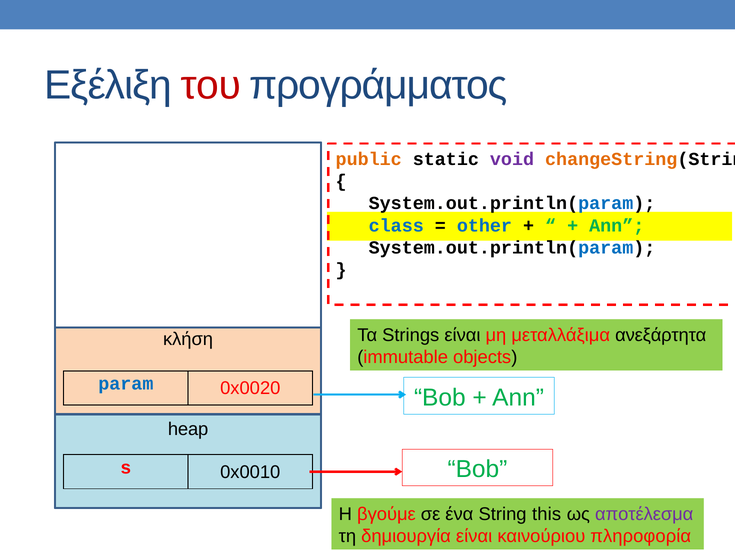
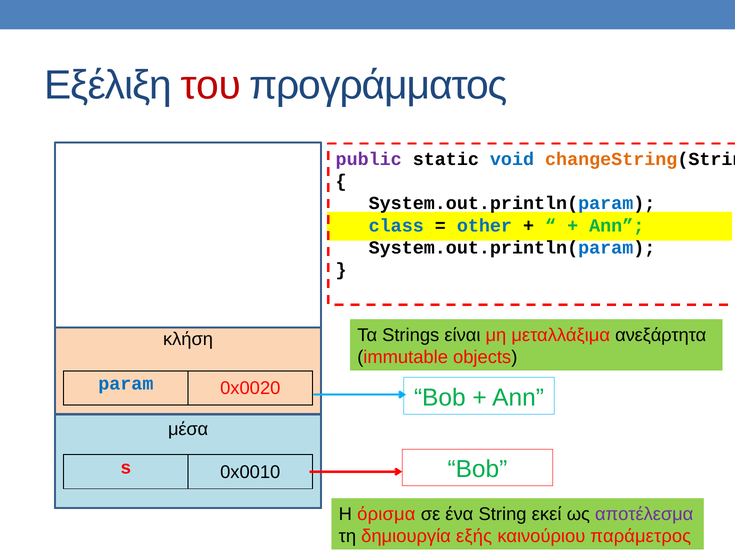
public colour: orange -> purple
void colour: purple -> blue
heap: heap -> μέσα
βγούμε: βγούμε -> όρισμα
this: this -> εκεί
δημιουργία είναι: είναι -> εξής
πληροφορία: πληροφορία -> παράμετρος
